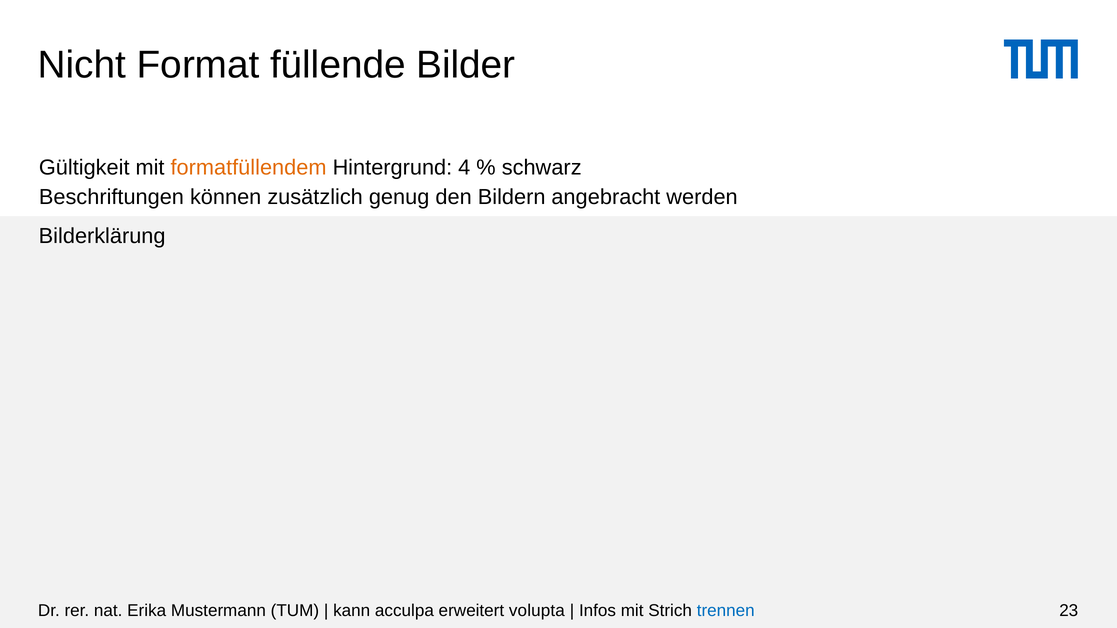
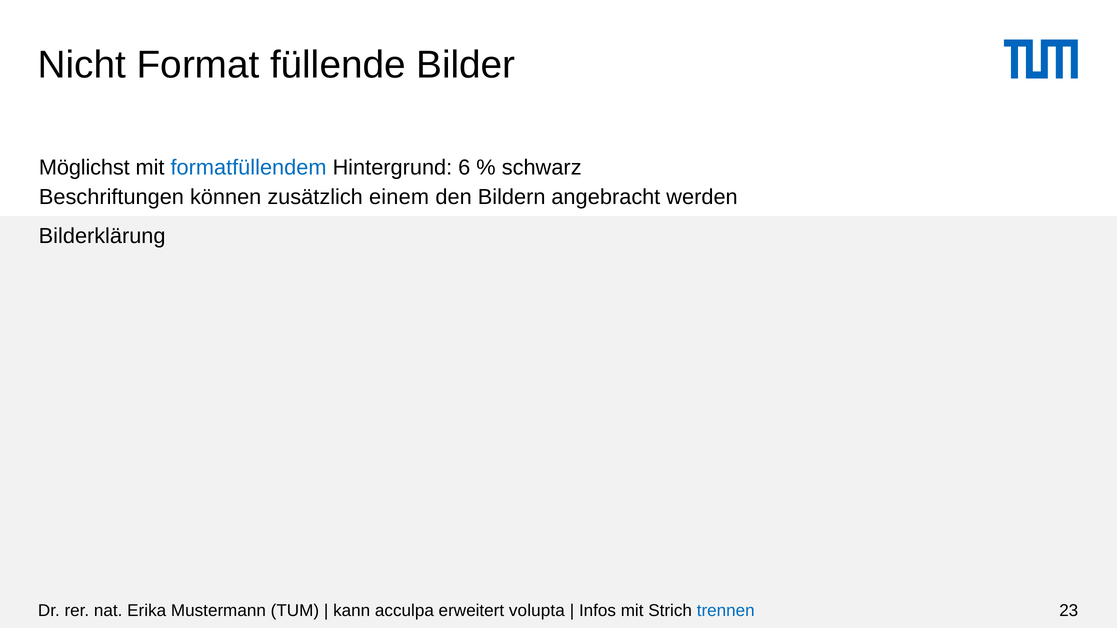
Gültigkeit: Gültigkeit -> Möglichst
formatfüllendem colour: orange -> blue
4: 4 -> 6
genug: genug -> einem
